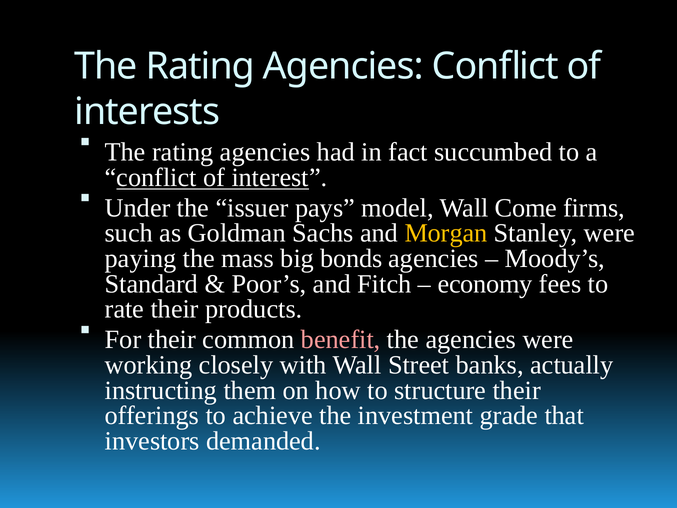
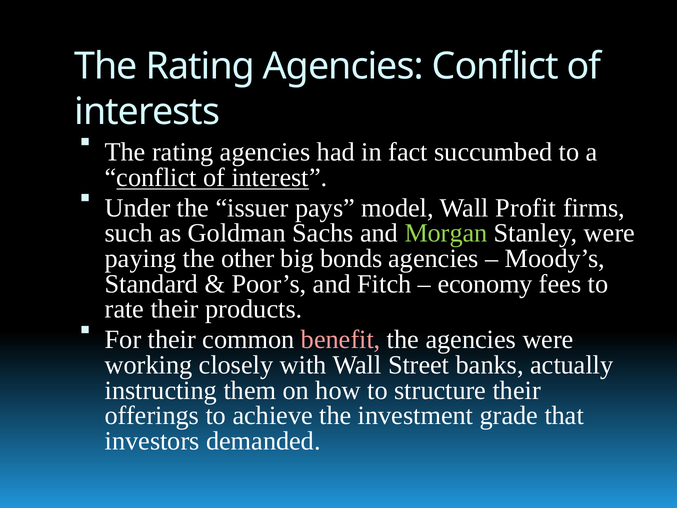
Come: Come -> Profit
Morgan colour: yellow -> light green
mass: mass -> other
